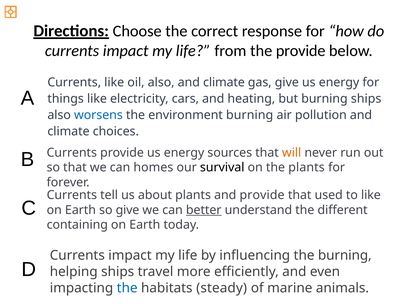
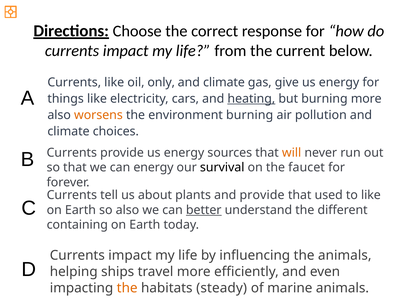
the provide: provide -> current
oil also: also -> only
heating underline: none -> present
burning ships: ships -> more
worsens colour: blue -> orange
can homes: homes -> energy
the plants: plants -> faucet
so give: give -> also
the burning: burning -> animals
the at (127, 288) colour: blue -> orange
